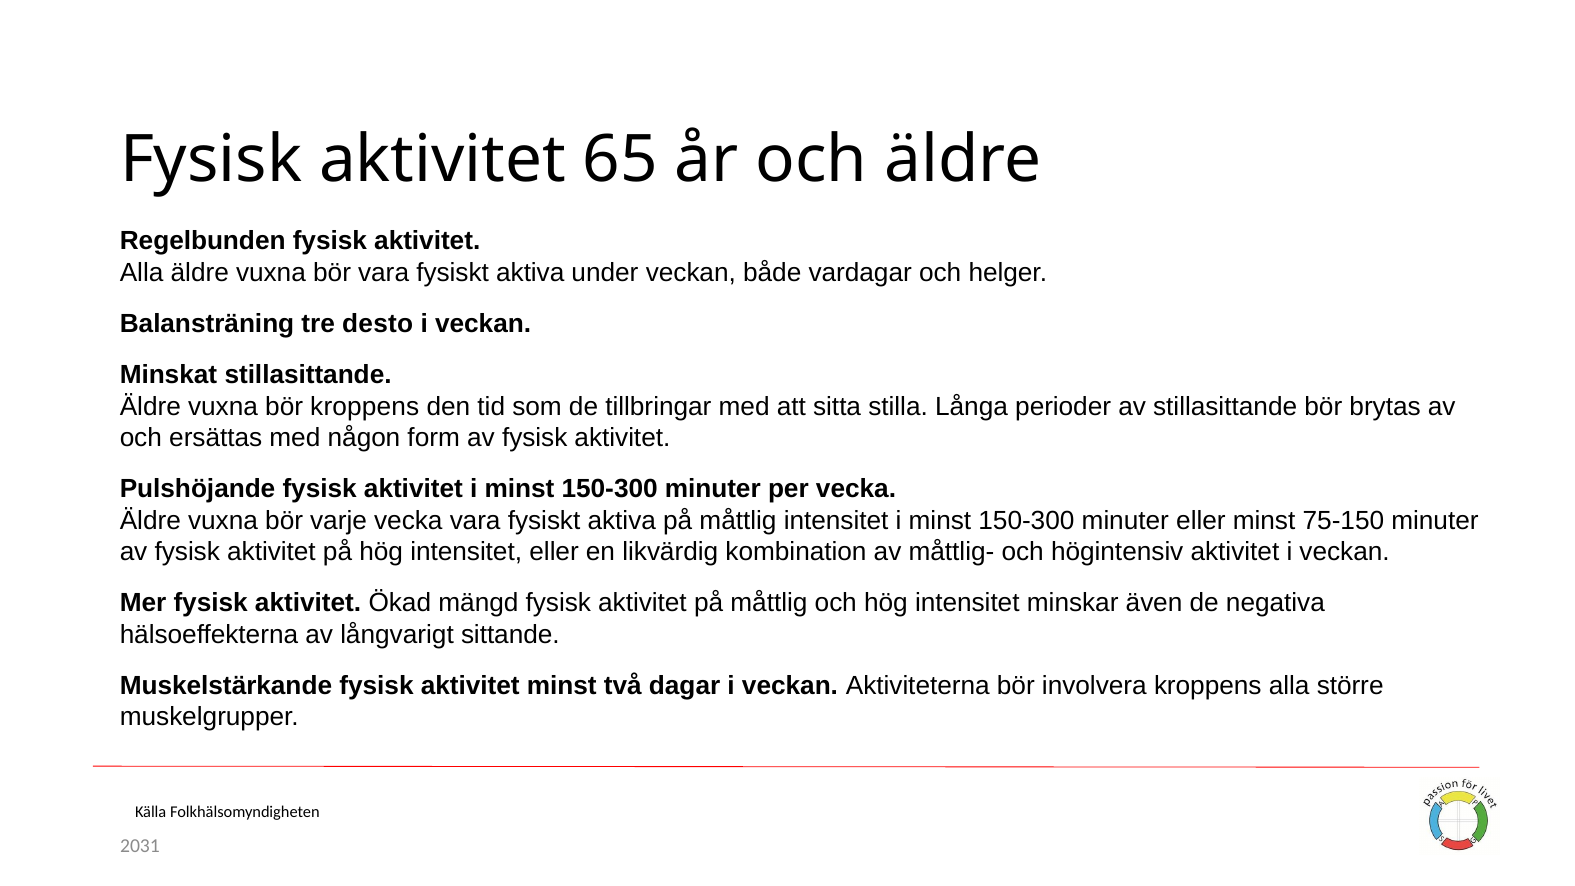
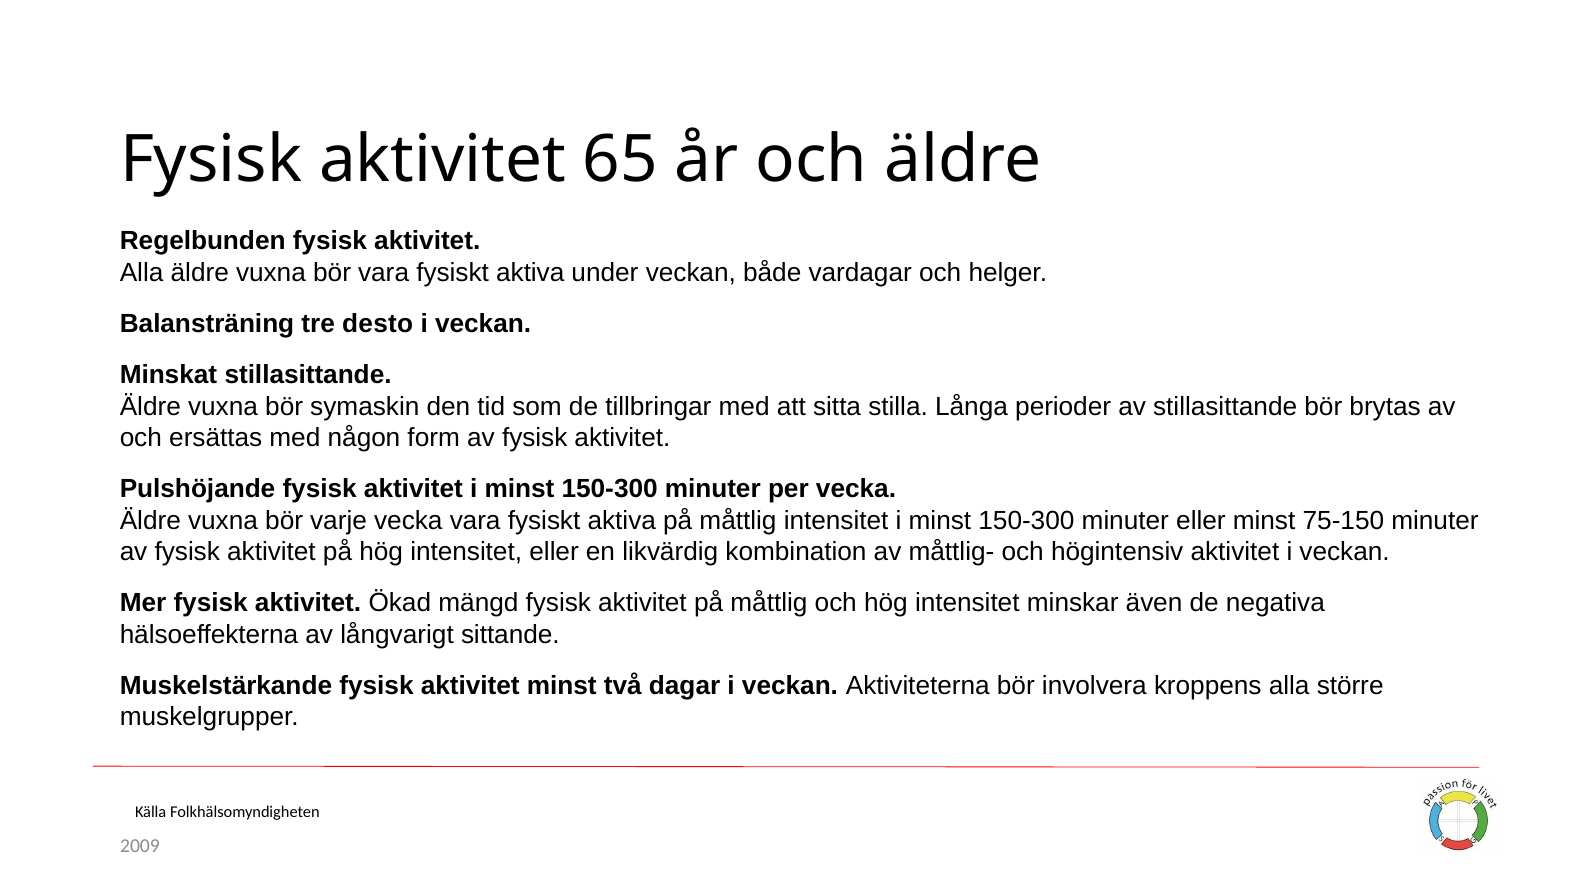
bör kroppens: kroppens -> symaskin
2031: 2031 -> 2009
